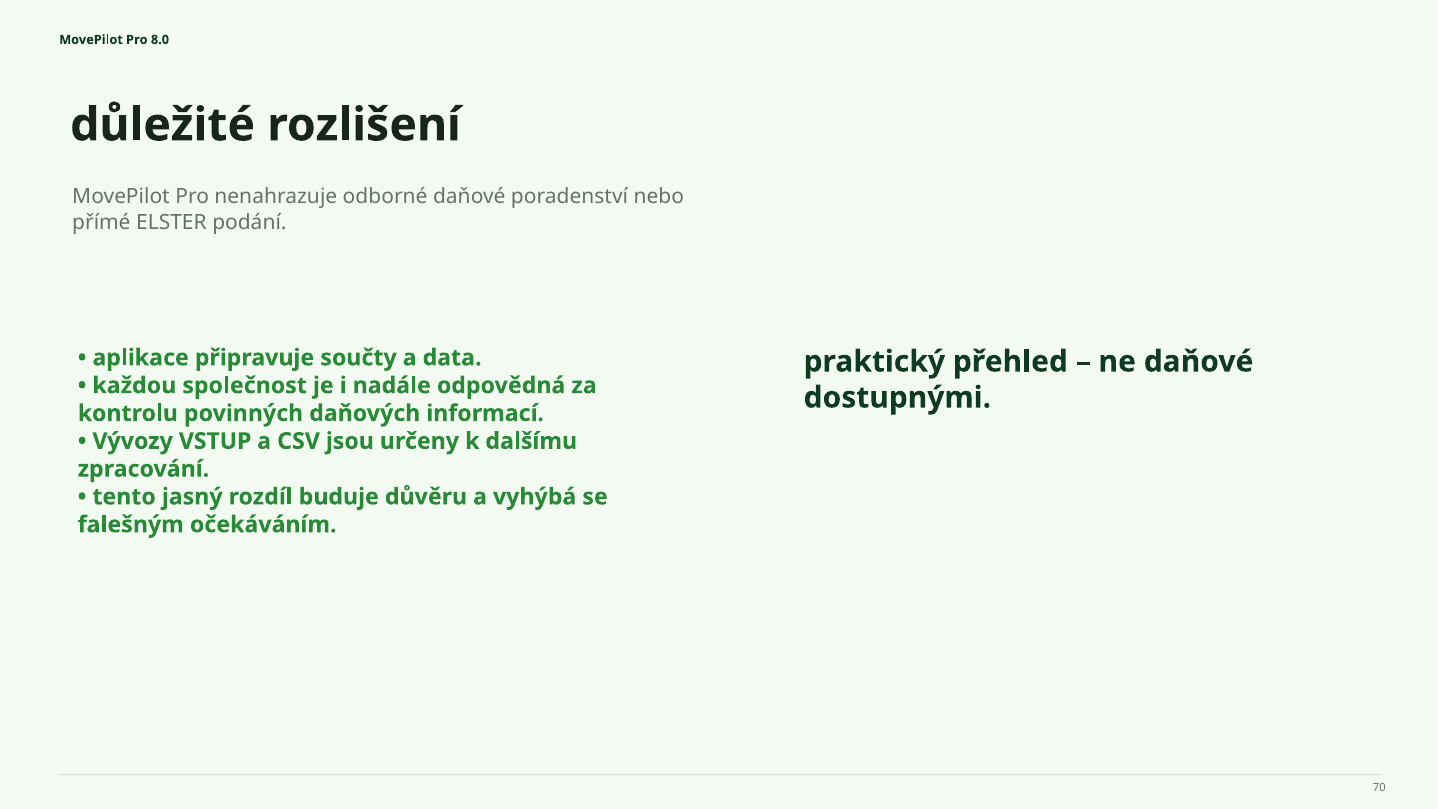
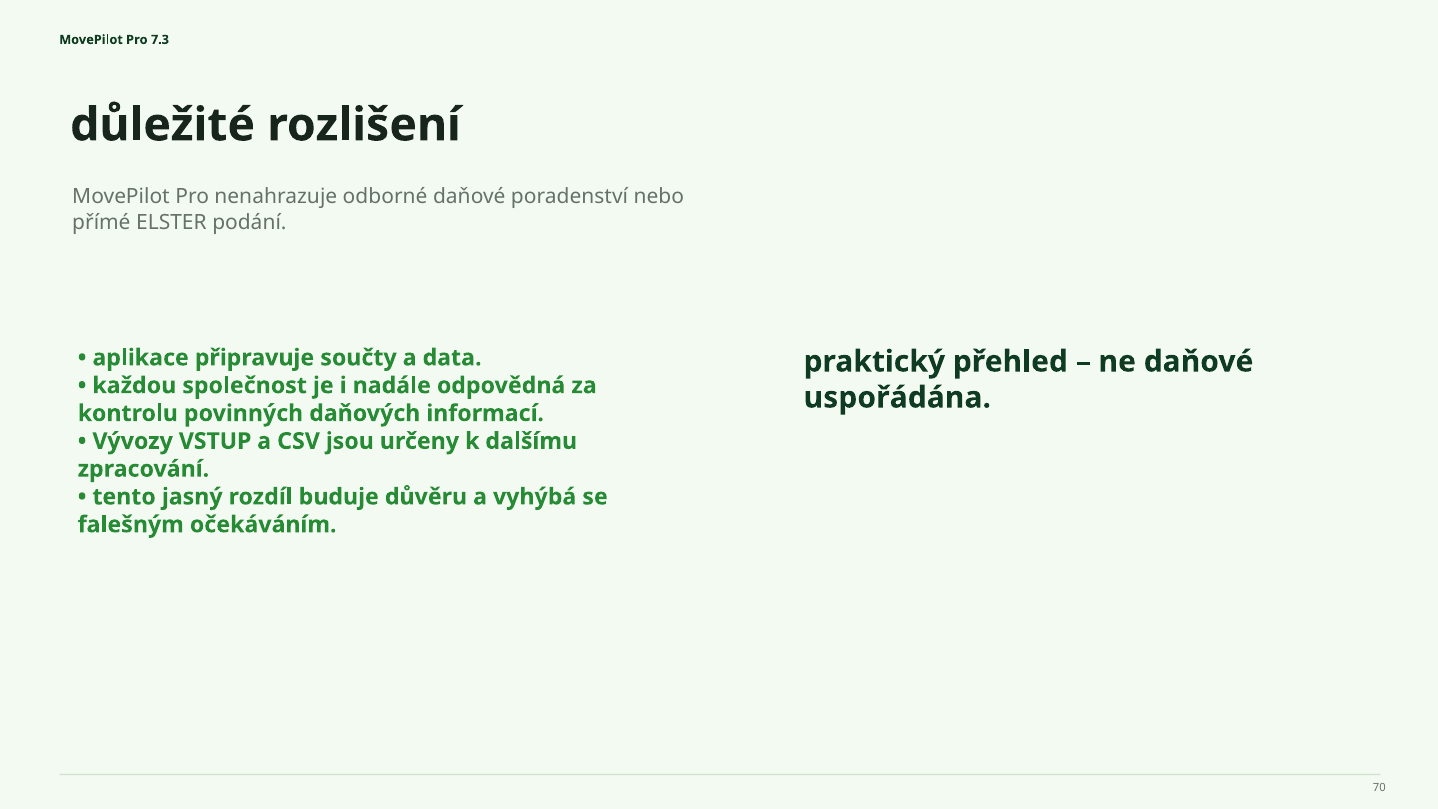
8.0: 8.0 -> 7.3
dostupnými: dostupnými -> uspořádána
